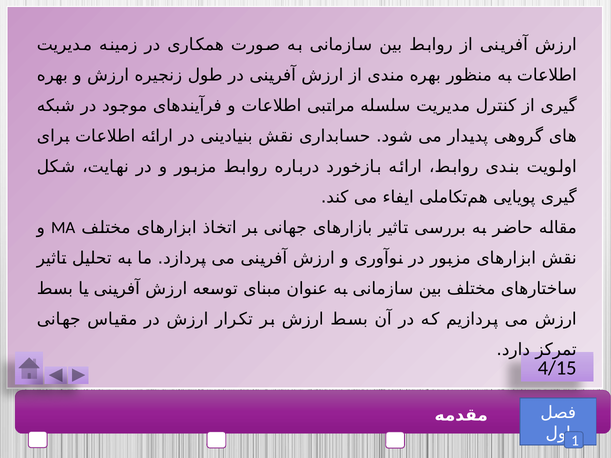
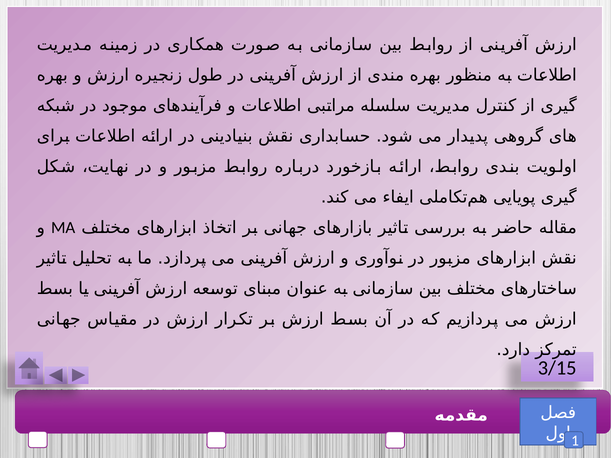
4/15: 4/15 -> 3/15
